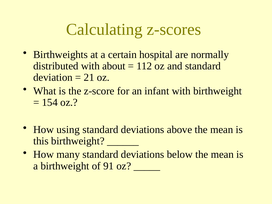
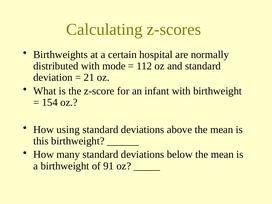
about: about -> mode
